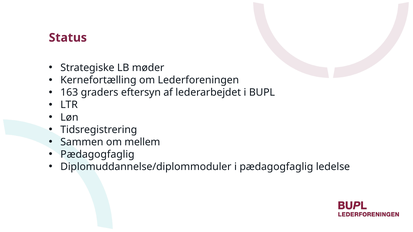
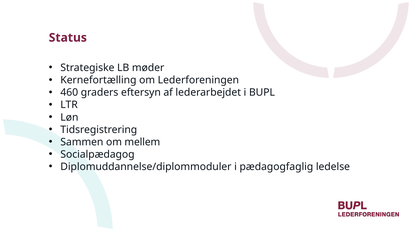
163: 163 -> 460
Pædagogfaglig at (97, 155): Pædagogfaglig -> Socialpædagog
